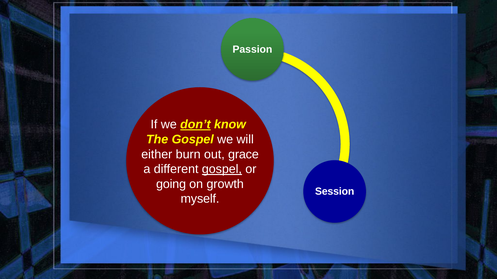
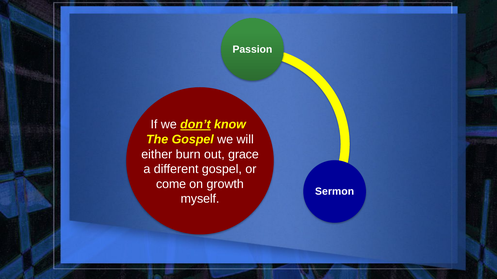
gospel at (222, 169) underline: present -> none
going: going -> come
Session: Session -> Sermon
